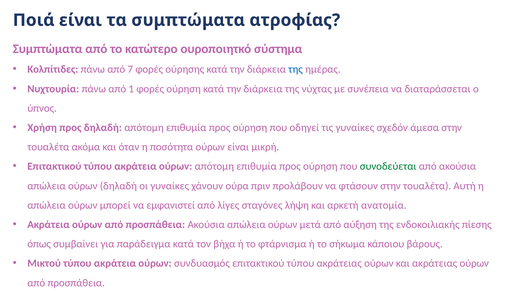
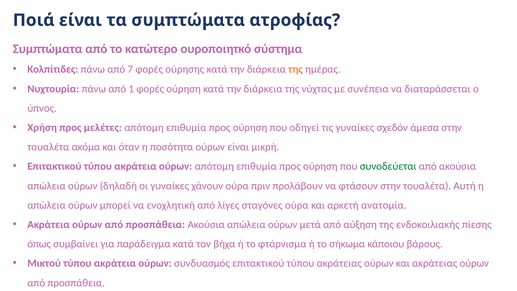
της at (296, 69) colour: blue -> orange
προς δηλαδή: δηλαδή -> μελέτες
εμφανιστεί: εμφανιστεί -> ενοχλητική
σταγόνες λήψη: λήψη -> ούρα
